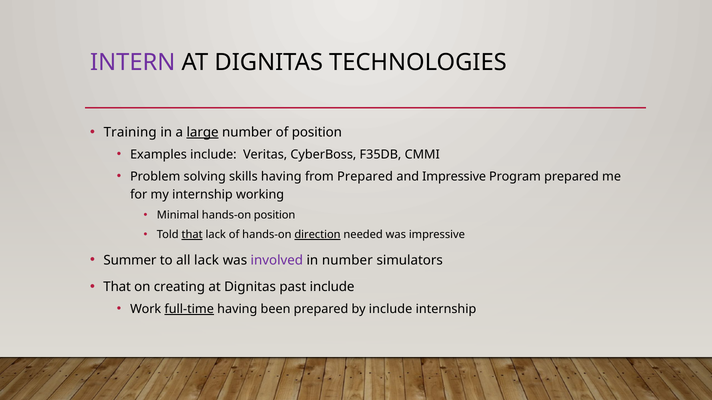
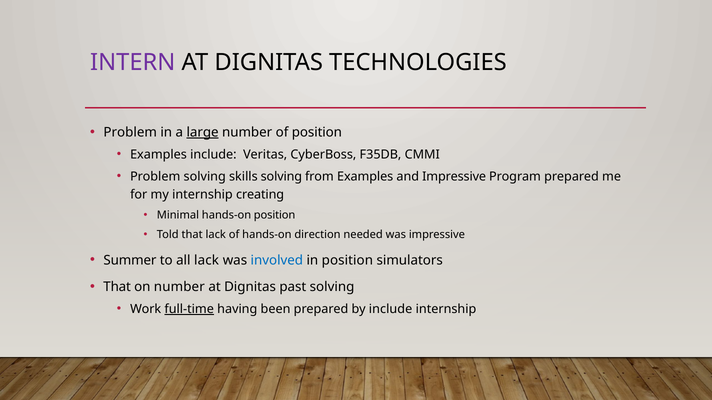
Training at (130, 133): Training -> Problem
skills having: having -> solving
from Prepared: Prepared -> Examples
working: working -> creating
that at (192, 235) underline: present -> none
direction underline: present -> none
involved colour: purple -> blue
in number: number -> position
on creating: creating -> number
past include: include -> solving
